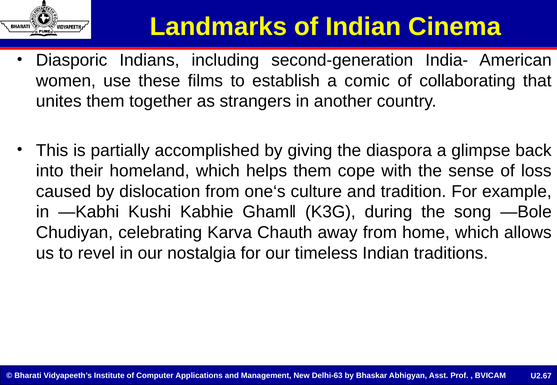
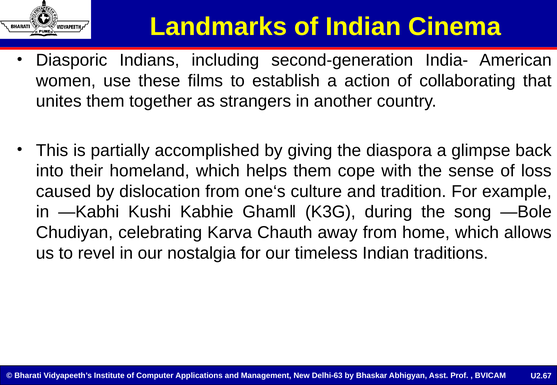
comic: comic -> action
